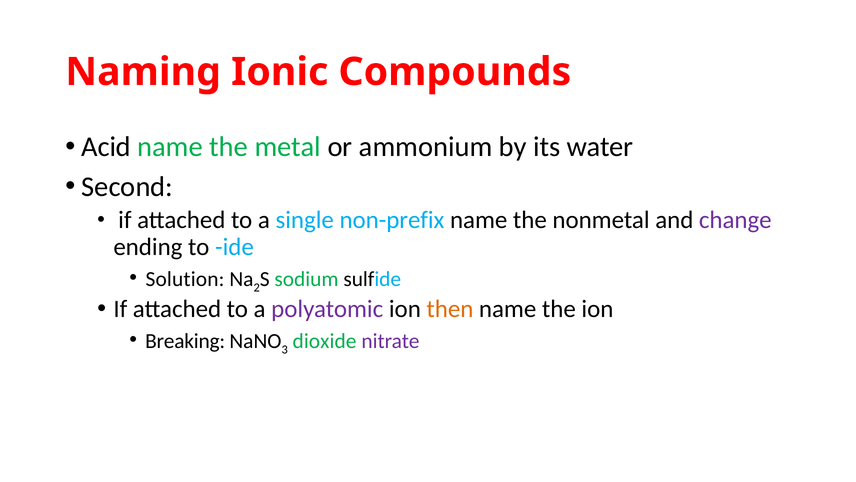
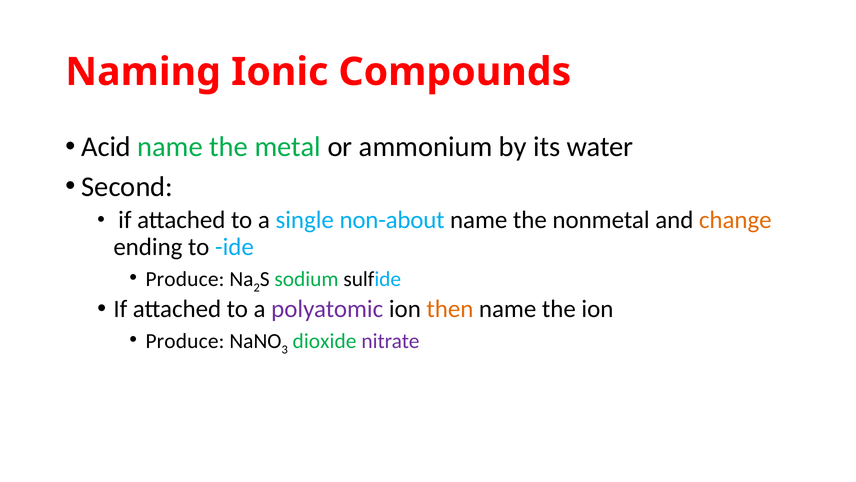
non-prefix: non-prefix -> non-about
change colour: purple -> orange
Solution at (185, 279): Solution -> Produce
Breaking at (185, 341): Breaking -> Produce
